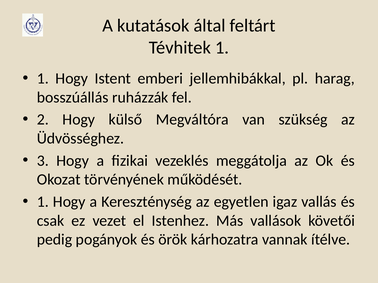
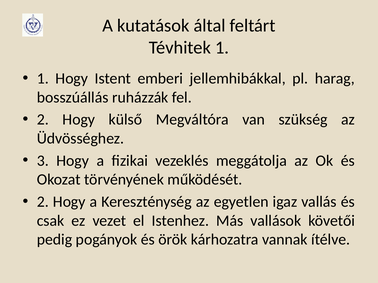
1 at (43, 202): 1 -> 2
